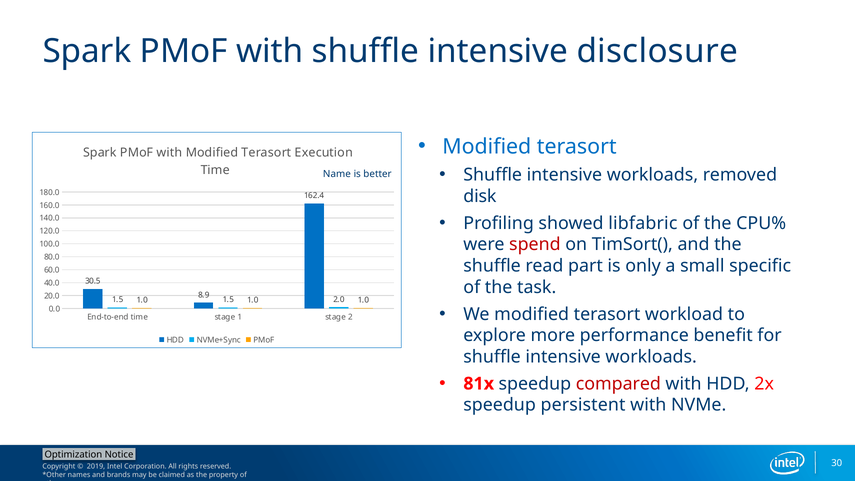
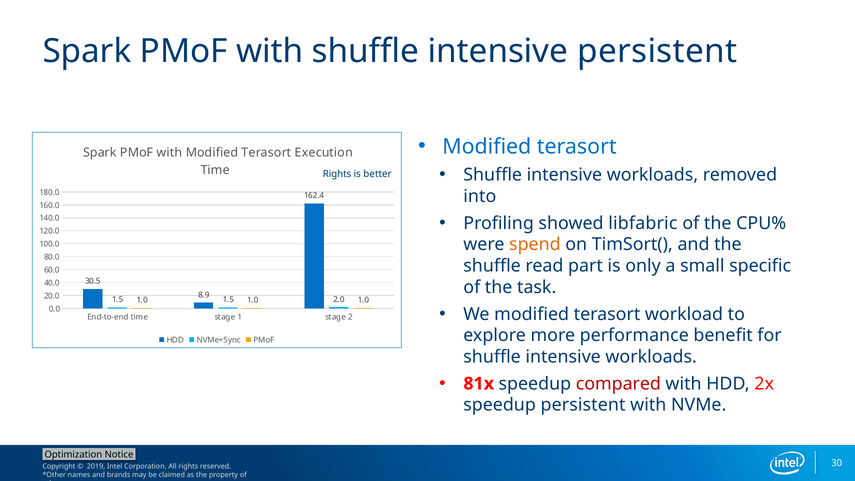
intensive disclosure: disclosure -> persistent
Name at (337, 174): Name -> Rights
disk: disk -> into
spend colour: red -> orange
